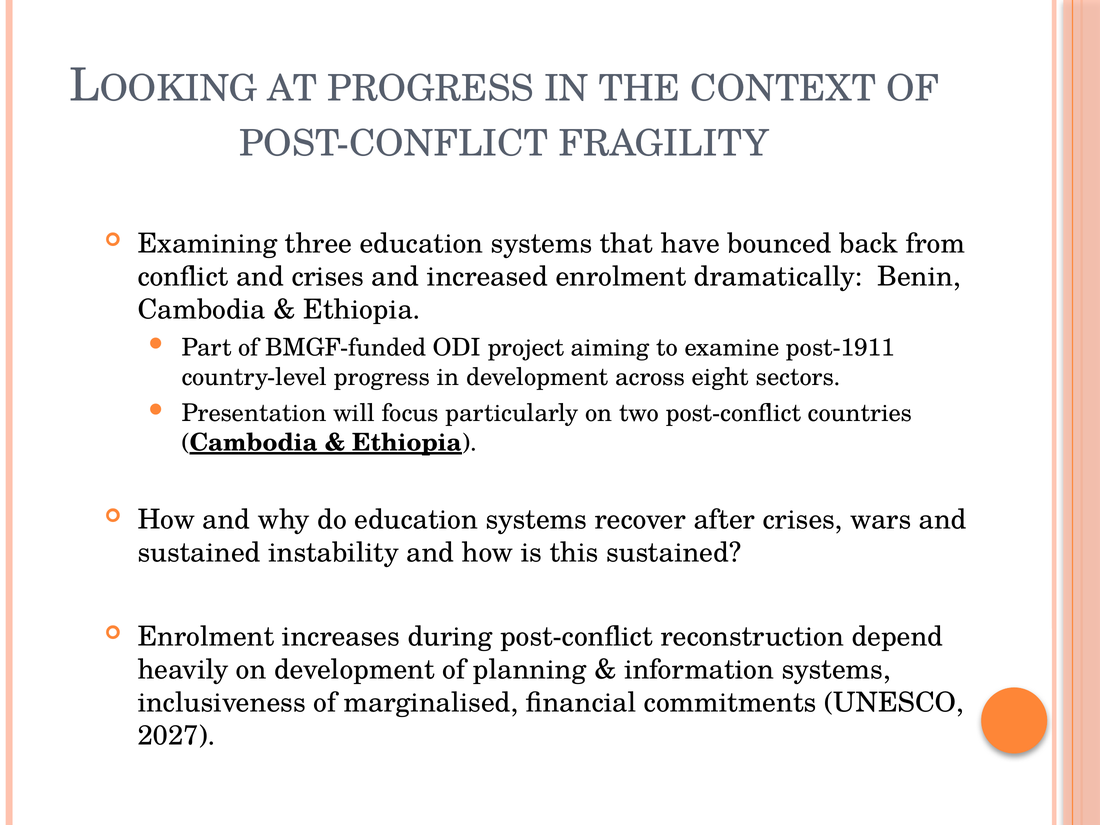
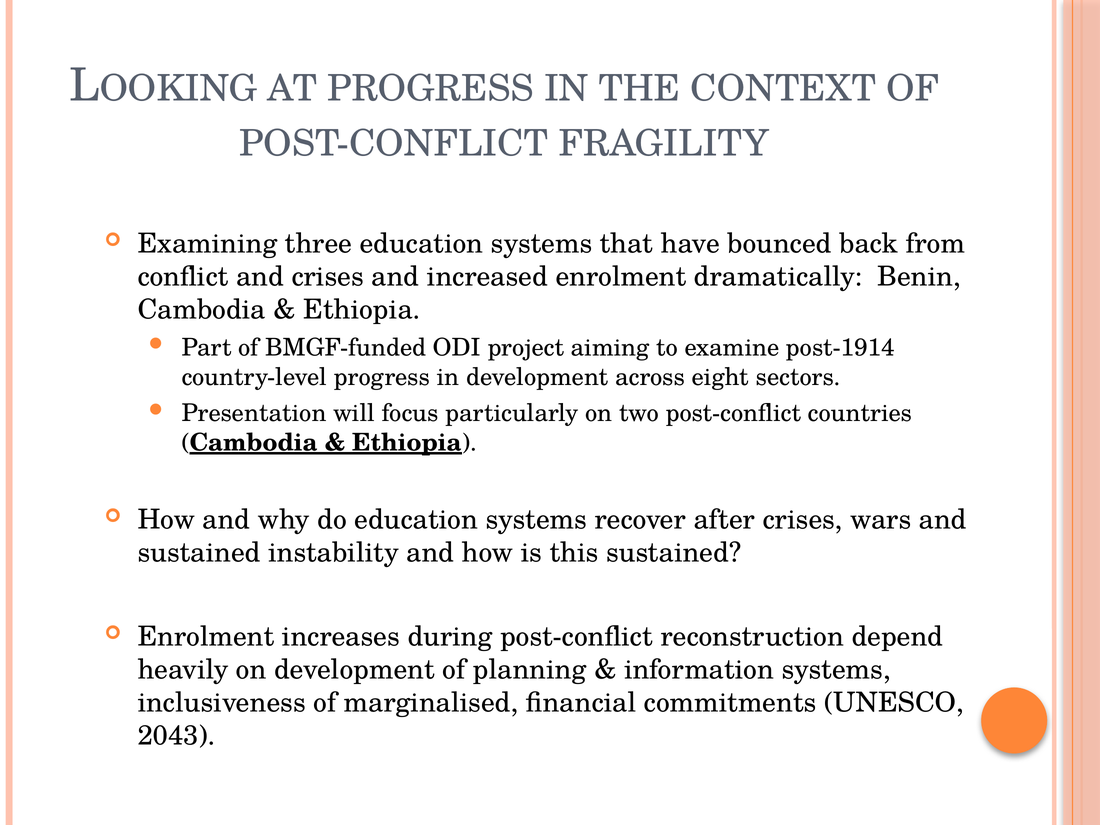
post-1911: post-1911 -> post-1914
2027: 2027 -> 2043
